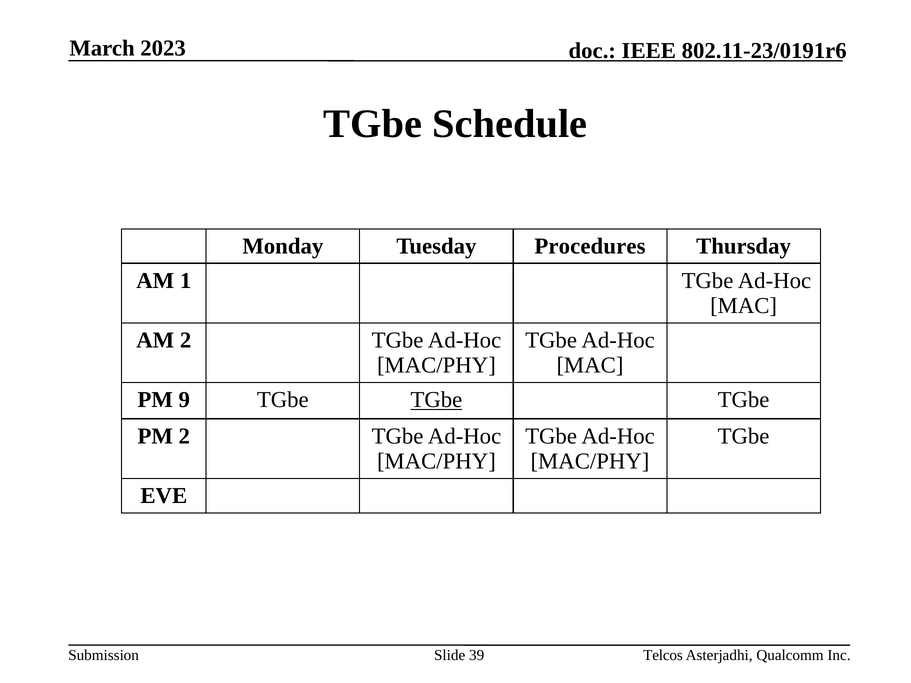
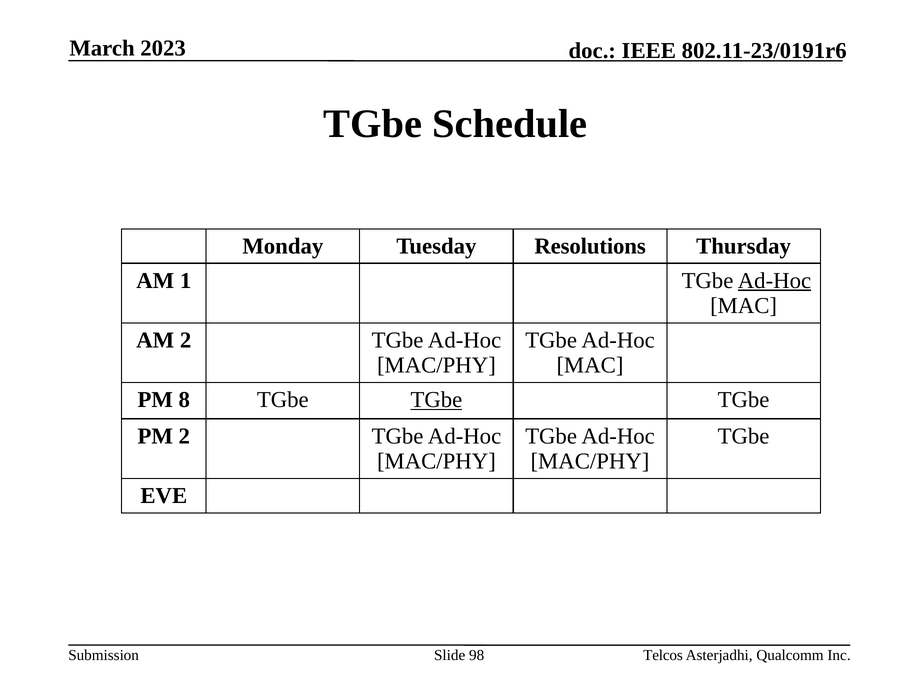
Procedures: Procedures -> Resolutions
Ad-Hoc at (774, 281) underline: none -> present
9: 9 -> 8
39: 39 -> 98
